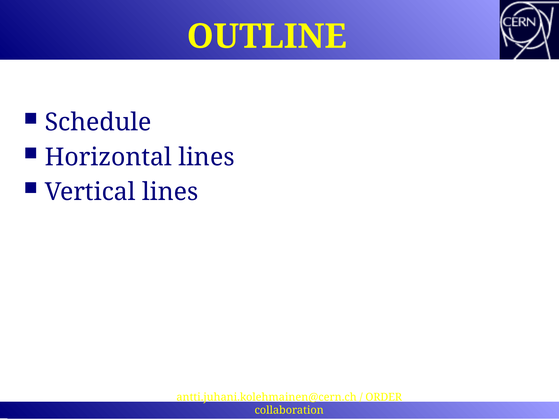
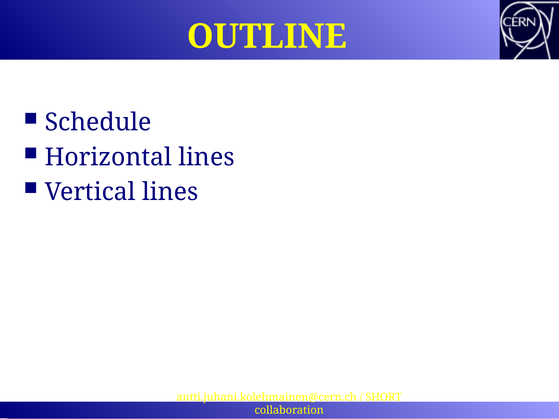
ORDER: ORDER -> SHORT
